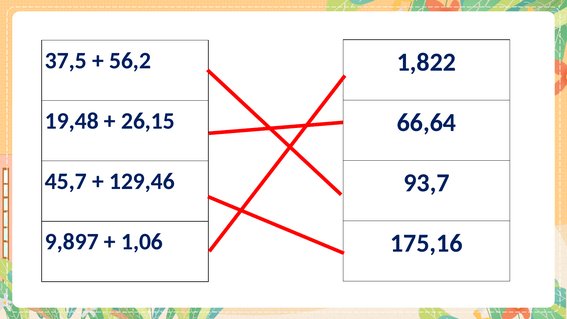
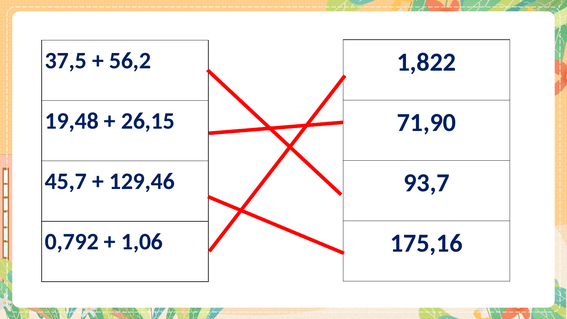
66,64: 66,64 -> 71,90
9,897: 9,897 -> 0,792
